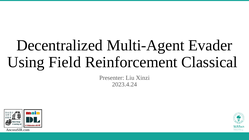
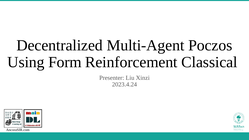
Evader: Evader -> Poczos
Field: Field -> Form
